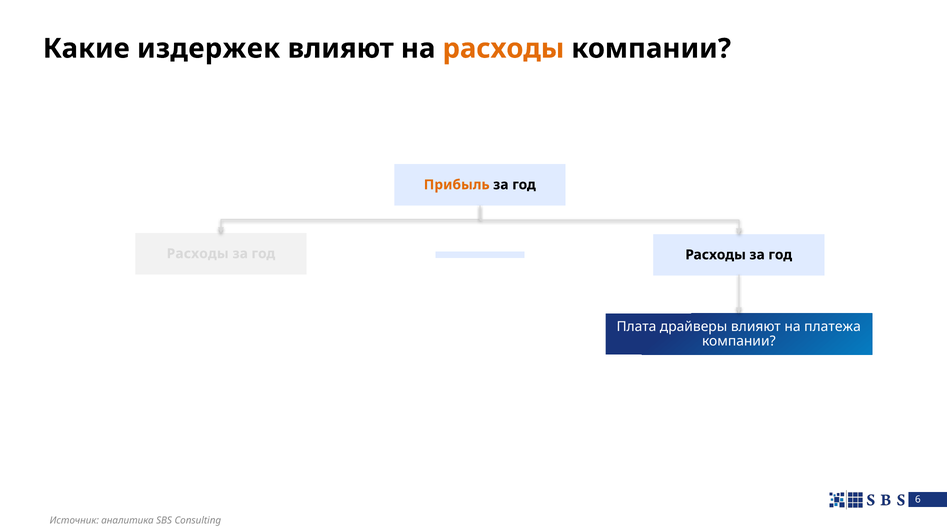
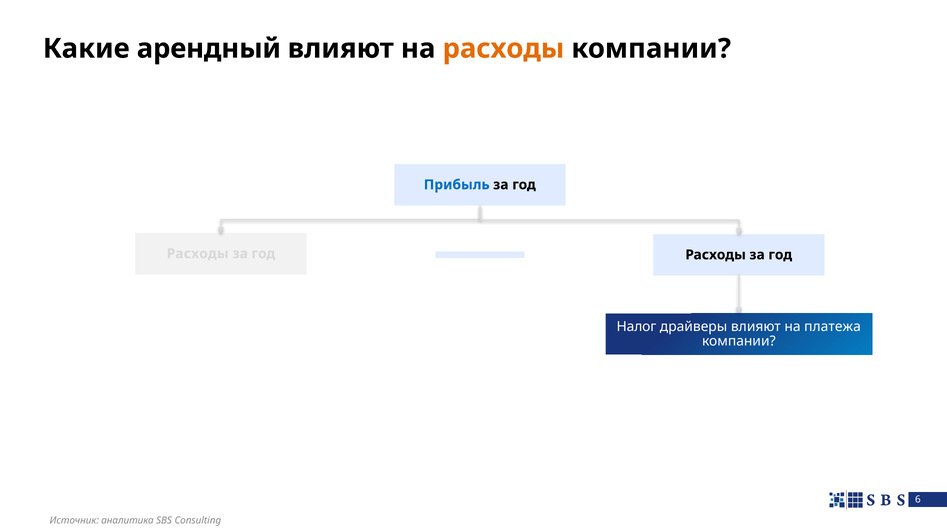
издержек: издержек -> арендный
Прибыль colour: orange -> blue
Плата: Плата -> Налог
